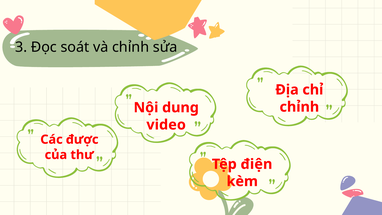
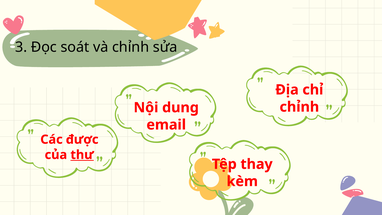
video: video -> email
thư underline: none -> present
điện: điện -> thay
